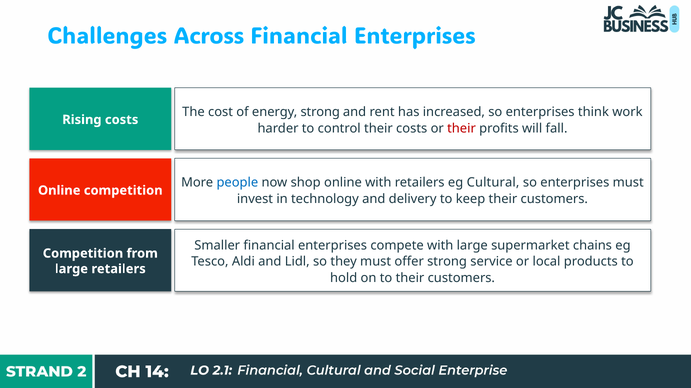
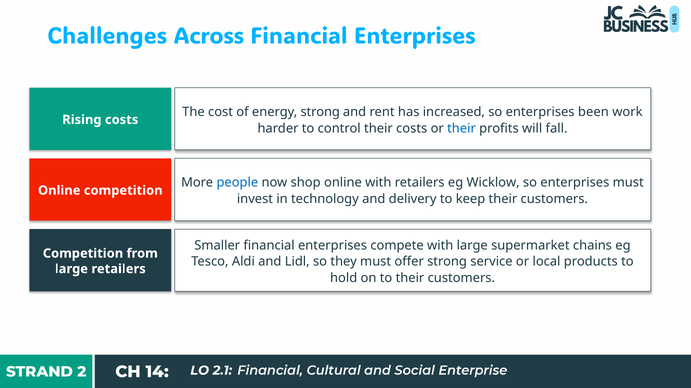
think: think -> been
their at (462, 128) colour: red -> blue
Cultural: Cultural -> Wicklow
